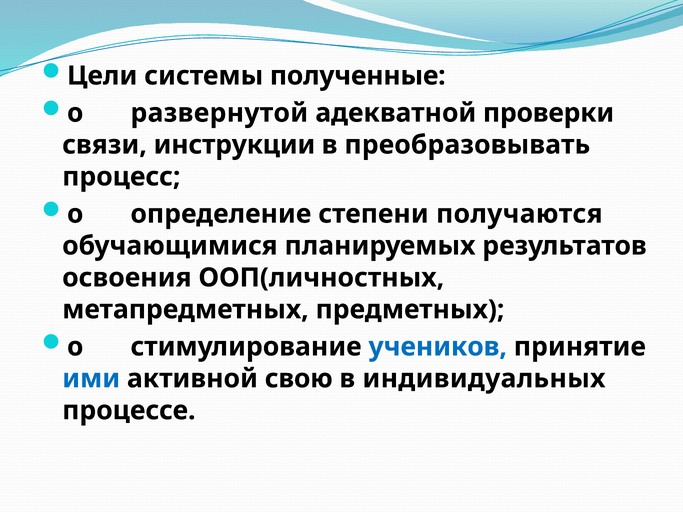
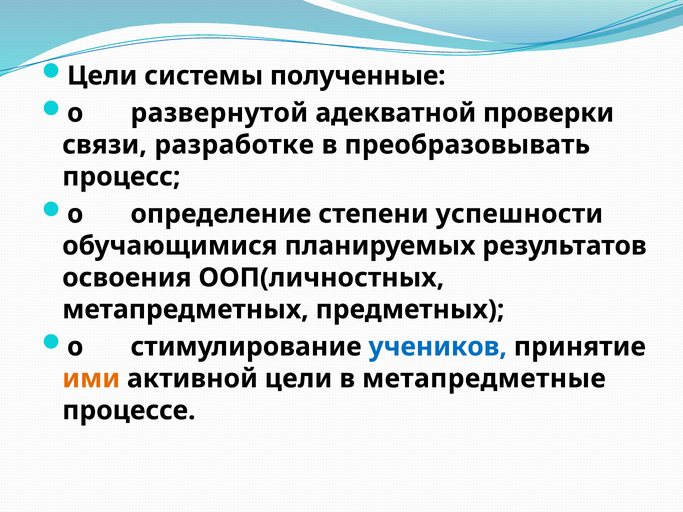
инструкции: инструкции -> разработке
получаются: получаются -> успешности
ими colour: blue -> orange
активной свою: свою -> цели
индивидуальных: индивидуальных -> метапредметные
